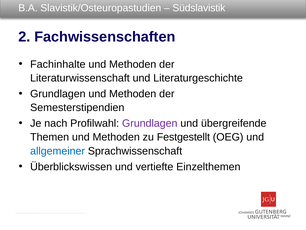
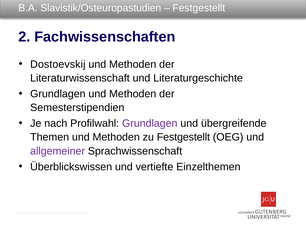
Südslavistik at (199, 8): Südslavistik -> Festgestellt
Fachinhalte: Fachinhalte -> Dostoevskij
allgemeiner colour: blue -> purple
